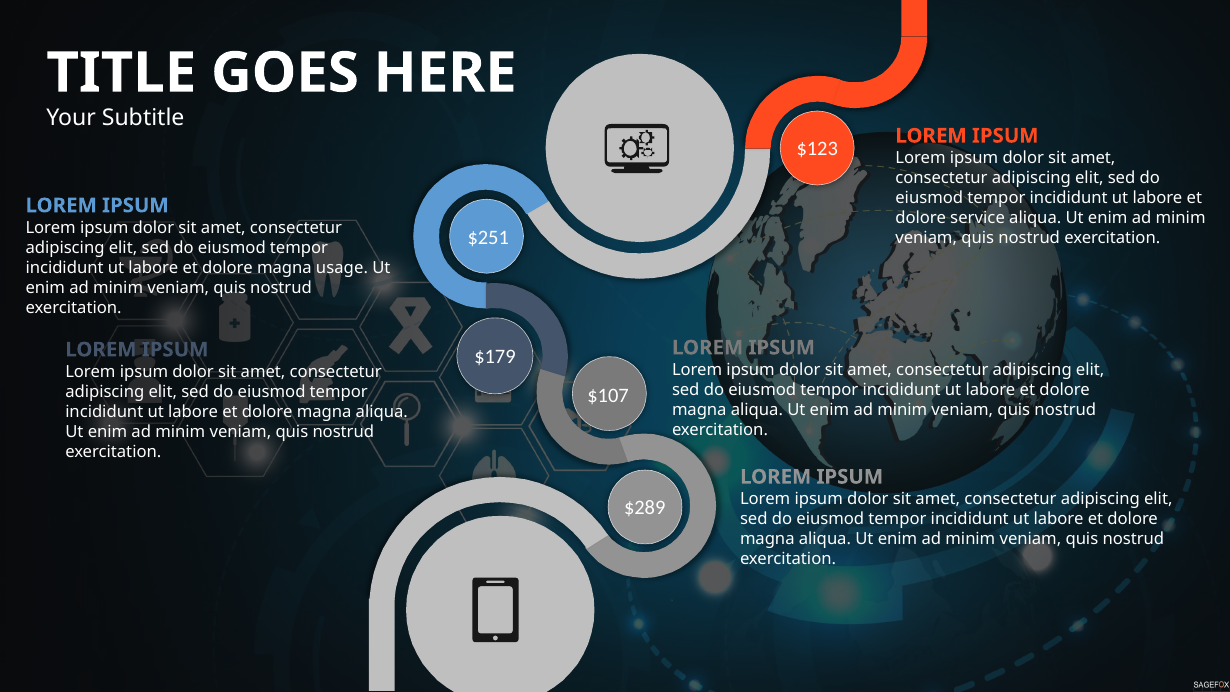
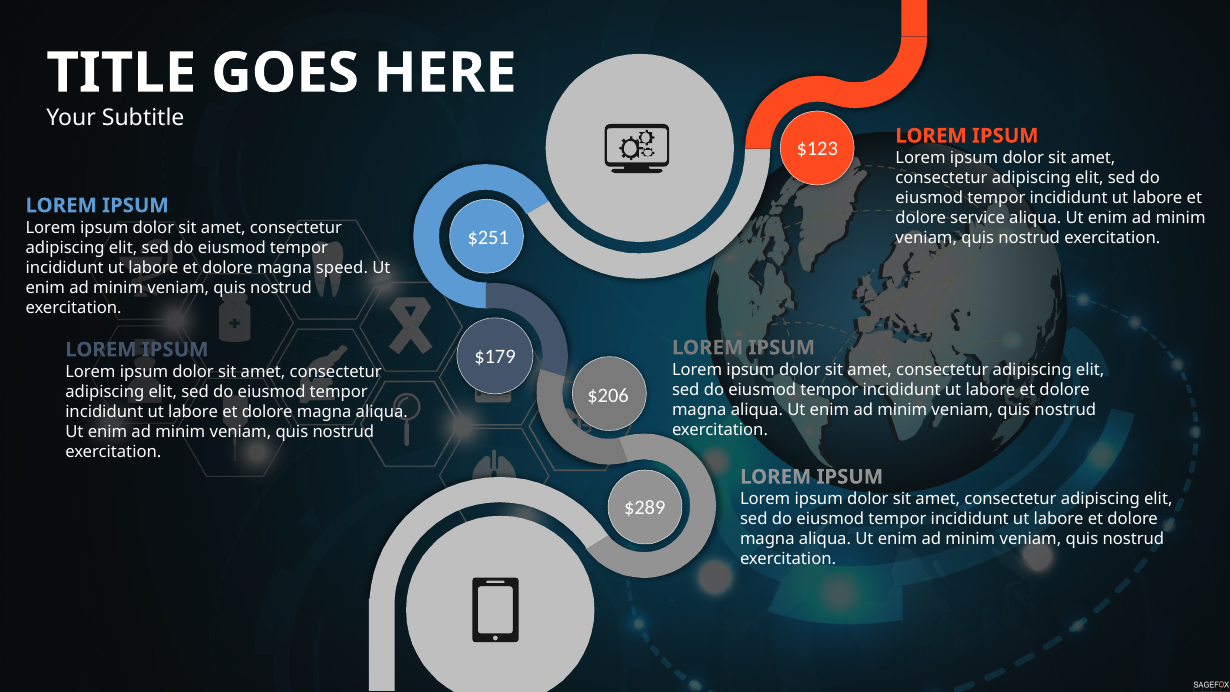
usage: usage -> speed
$107: $107 -> $206
